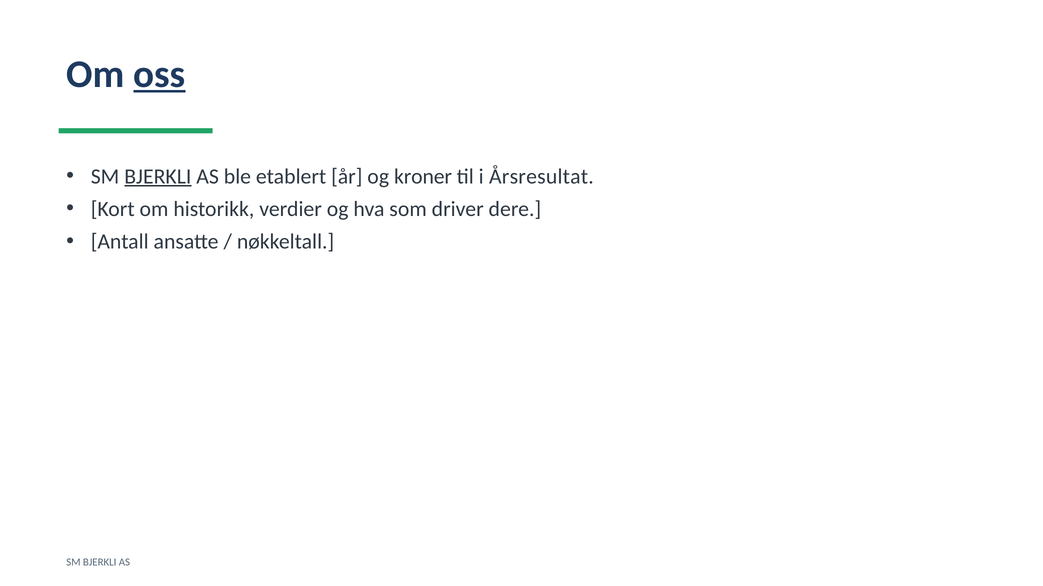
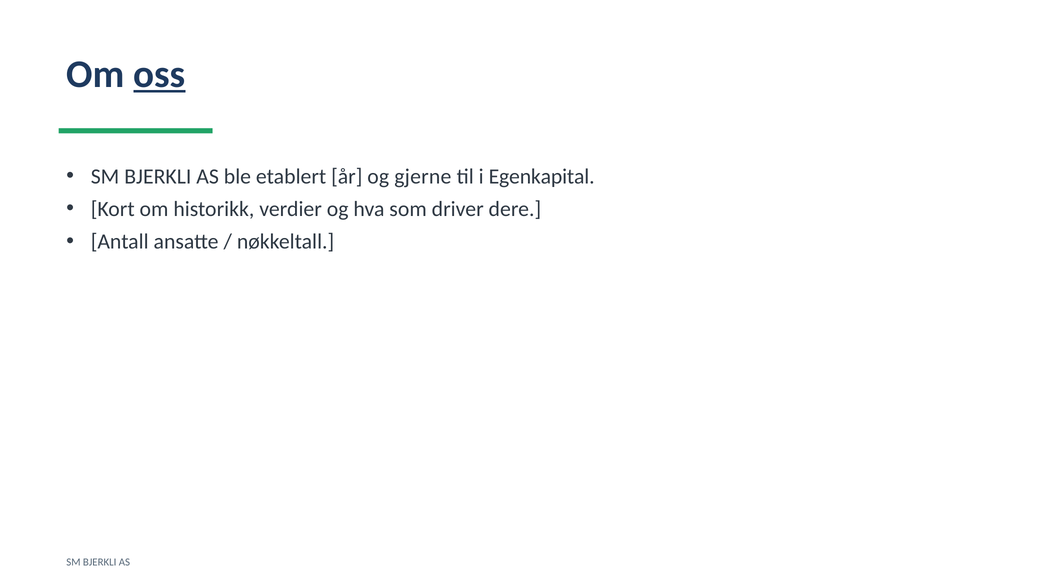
BJERKLI at (158, 177) underline: present -> none
kroner: kroner -> gjerne
Årsresultat: Årsresultat -> Egenkapital
